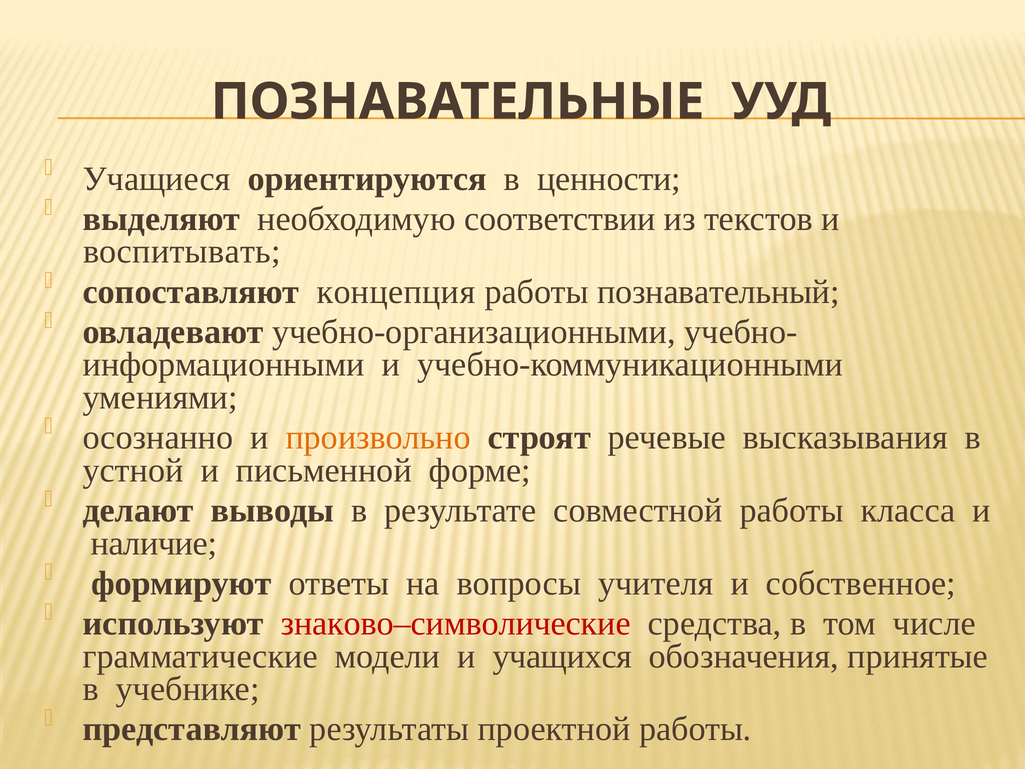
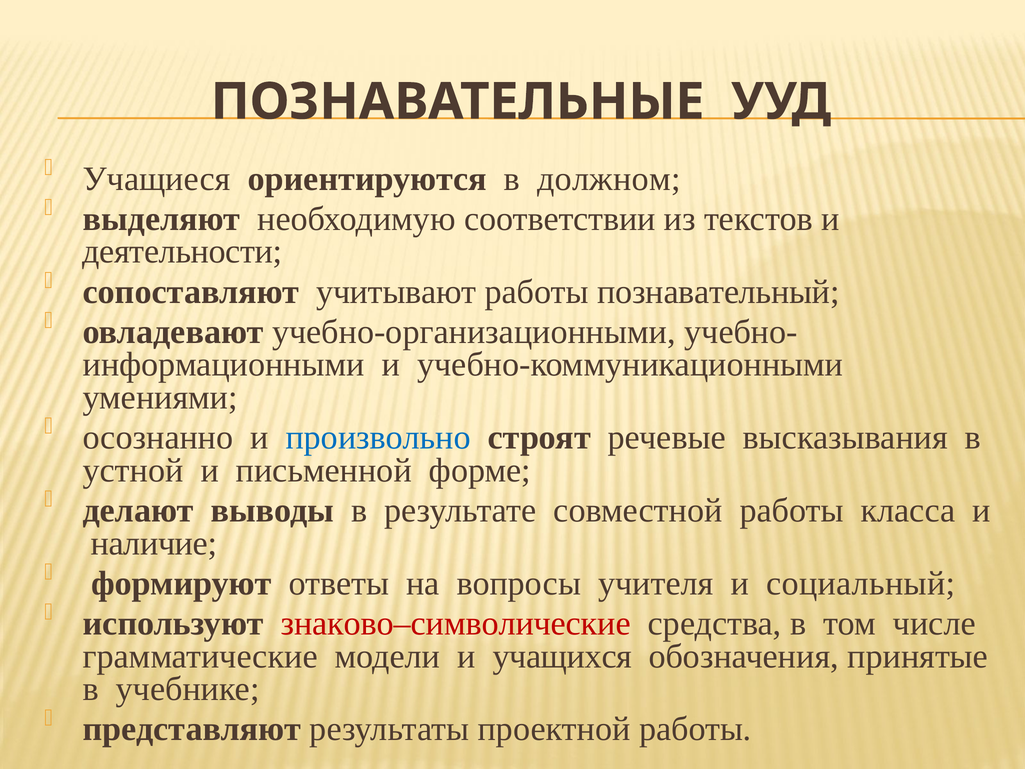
ценности: ценности -> должном
воспитывать: воспитывать -> деятельности
концепция: концепция -> учитывают
произвольно colour: orange -> blue
собственное: собственное -> социальный
